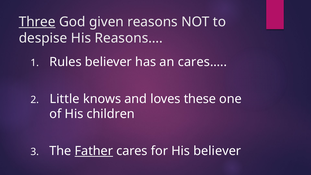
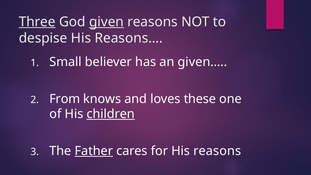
given underline: none -> present
Rules: Rules -> Small
cares…: cares… -> given…
Little: Little -> From
children underline: none -> present
His believer: believer -> reasons
